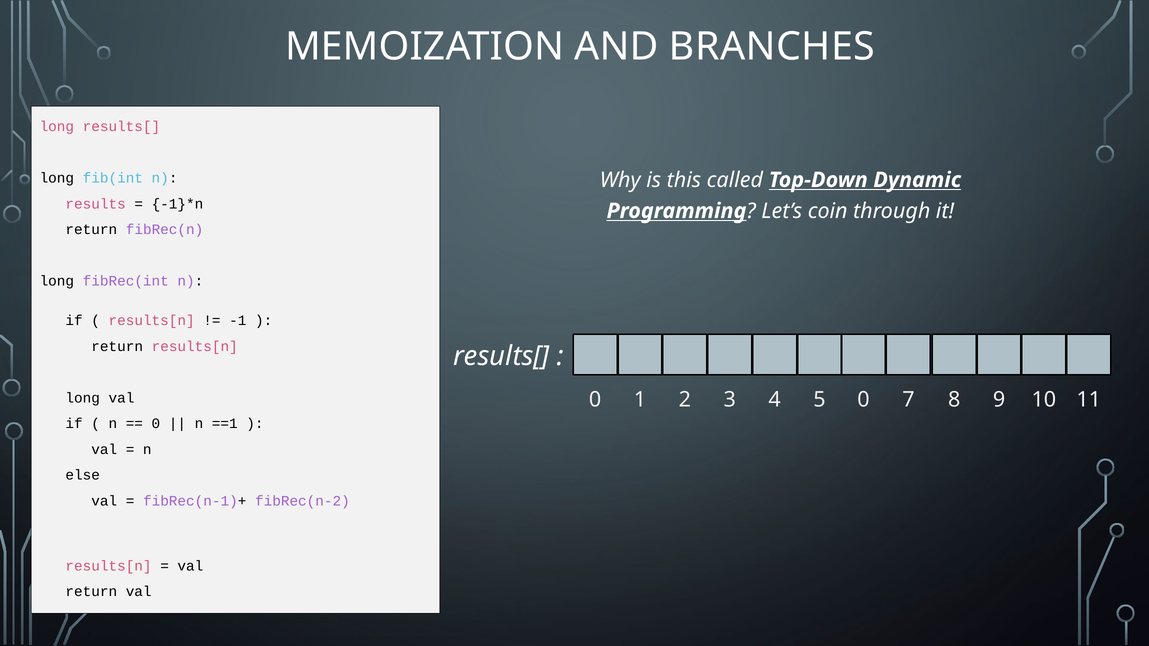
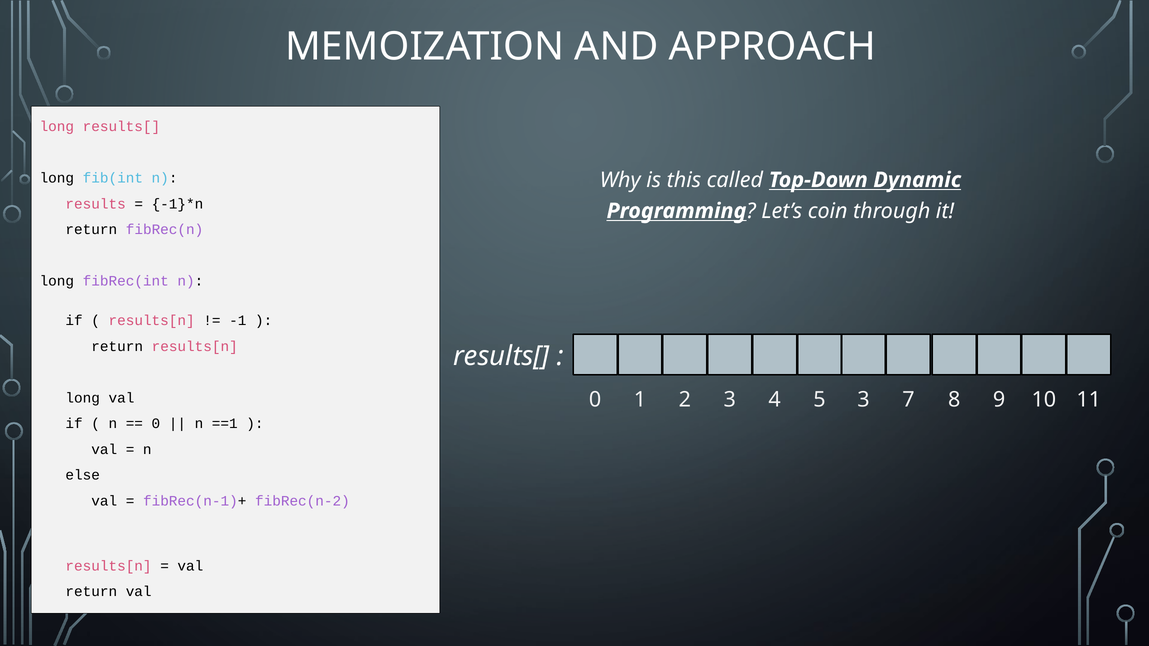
BRANCHES: BRANCHES -> APPROACH
5 0: 0 -> 3
